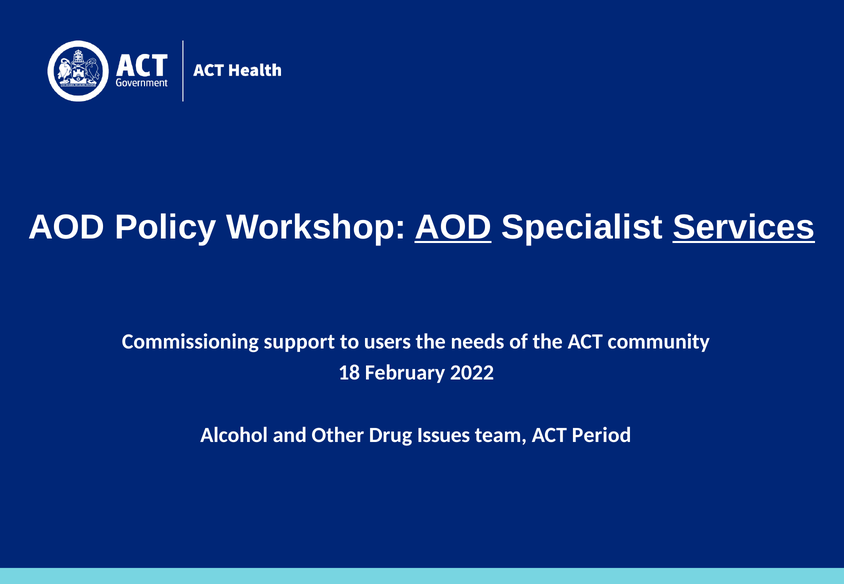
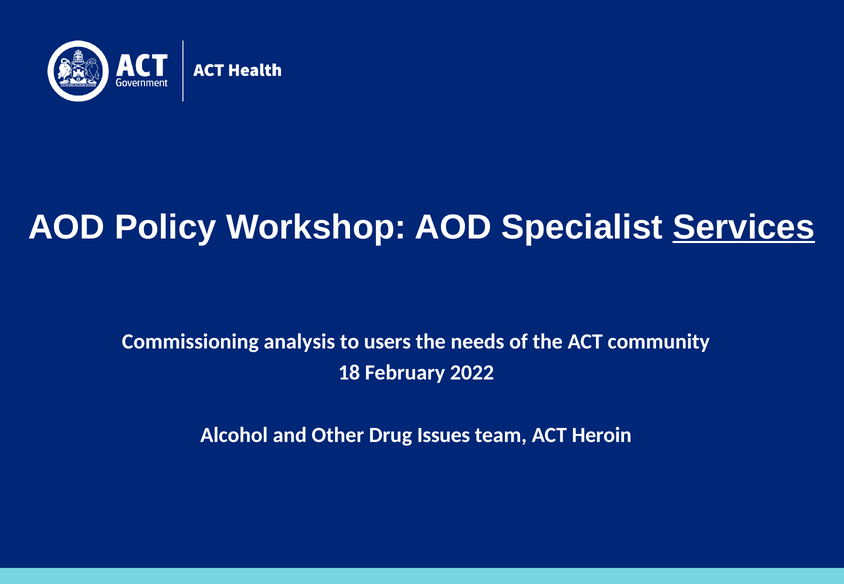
AOD at (453, 227) underline: present -> none
support: support -> analysis
Period: Period -> Heroin
